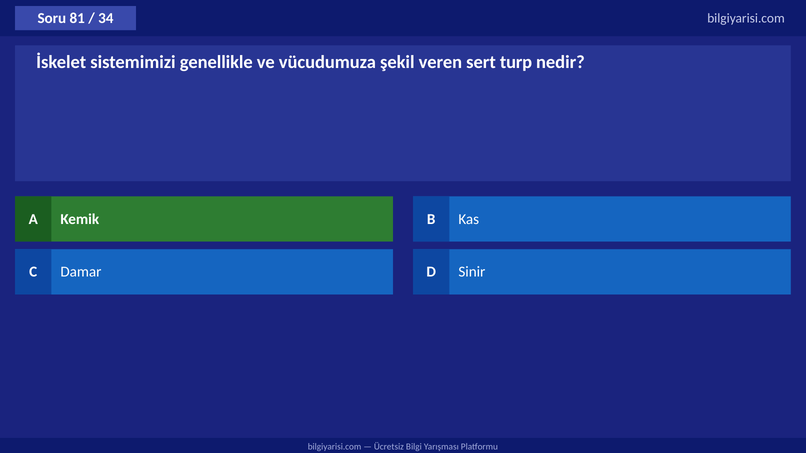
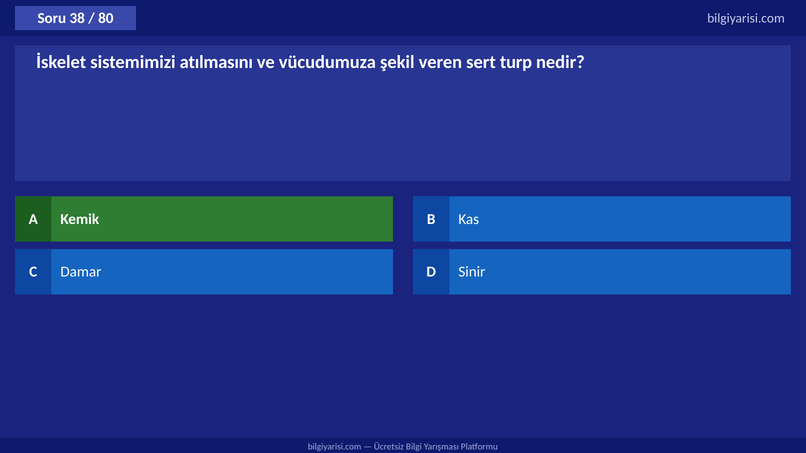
81: 81 -> 38
34: 34 -> 80
genellikle: genellikle -> atılmasını
